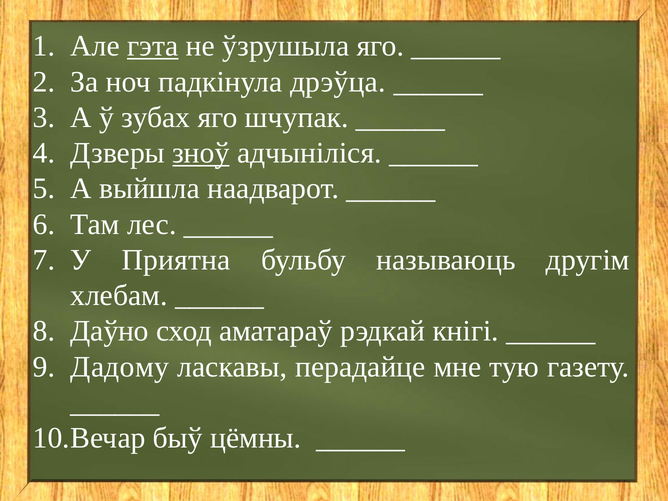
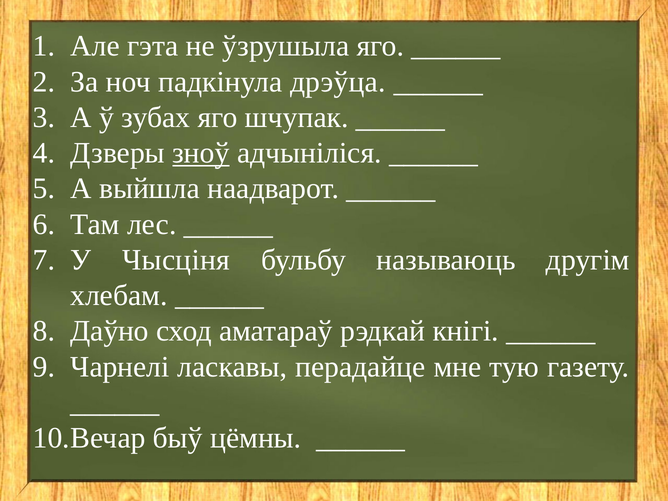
гэта underline: present -> none
Приятна: Приятна -> Чысціня
Дадому: Дадому -> Чарнелі
